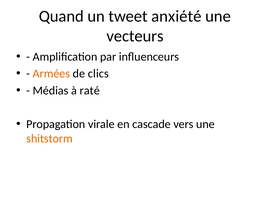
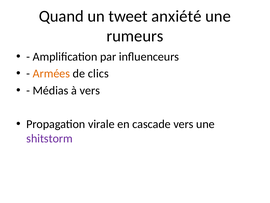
vecteurs: vecteurs -> rumeurs
à raté: raté -> vers
shitstorm colour: orange -> purple
